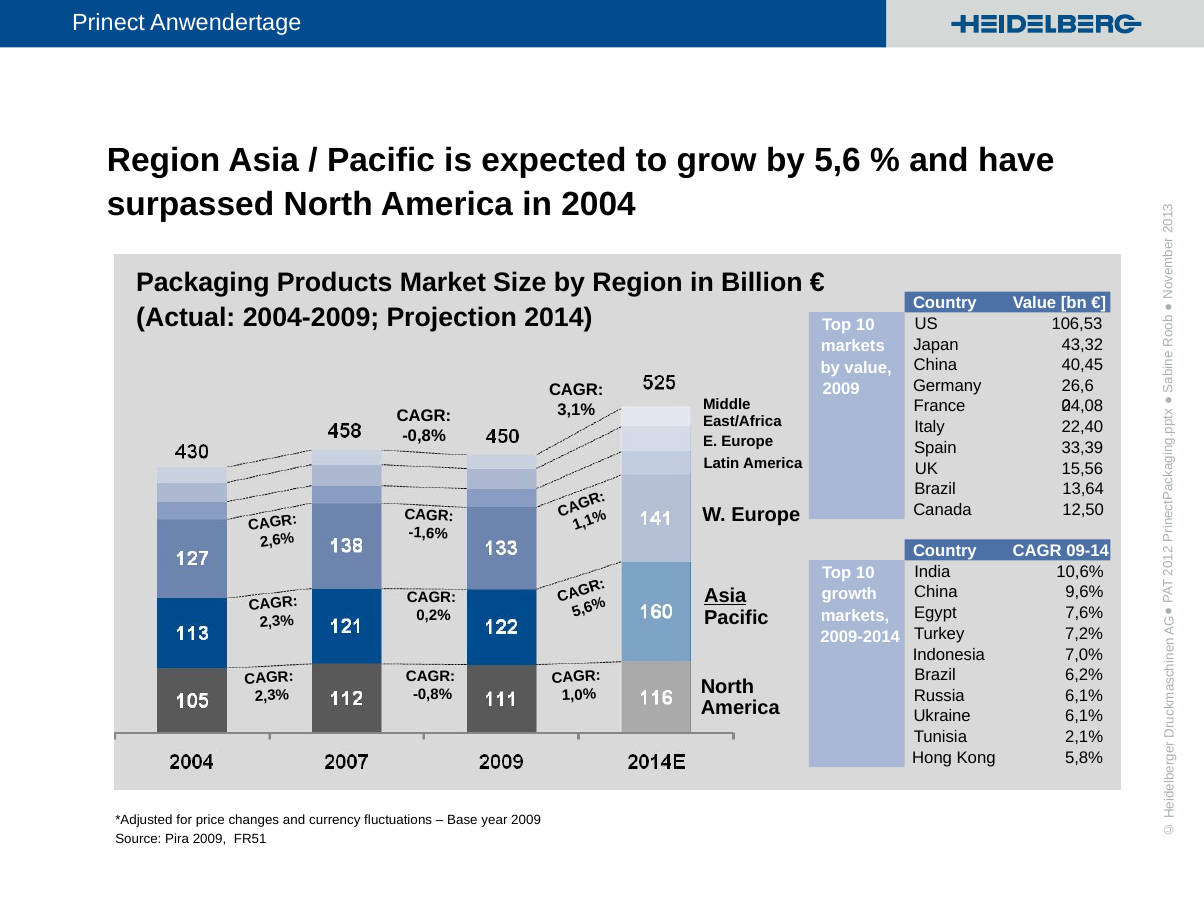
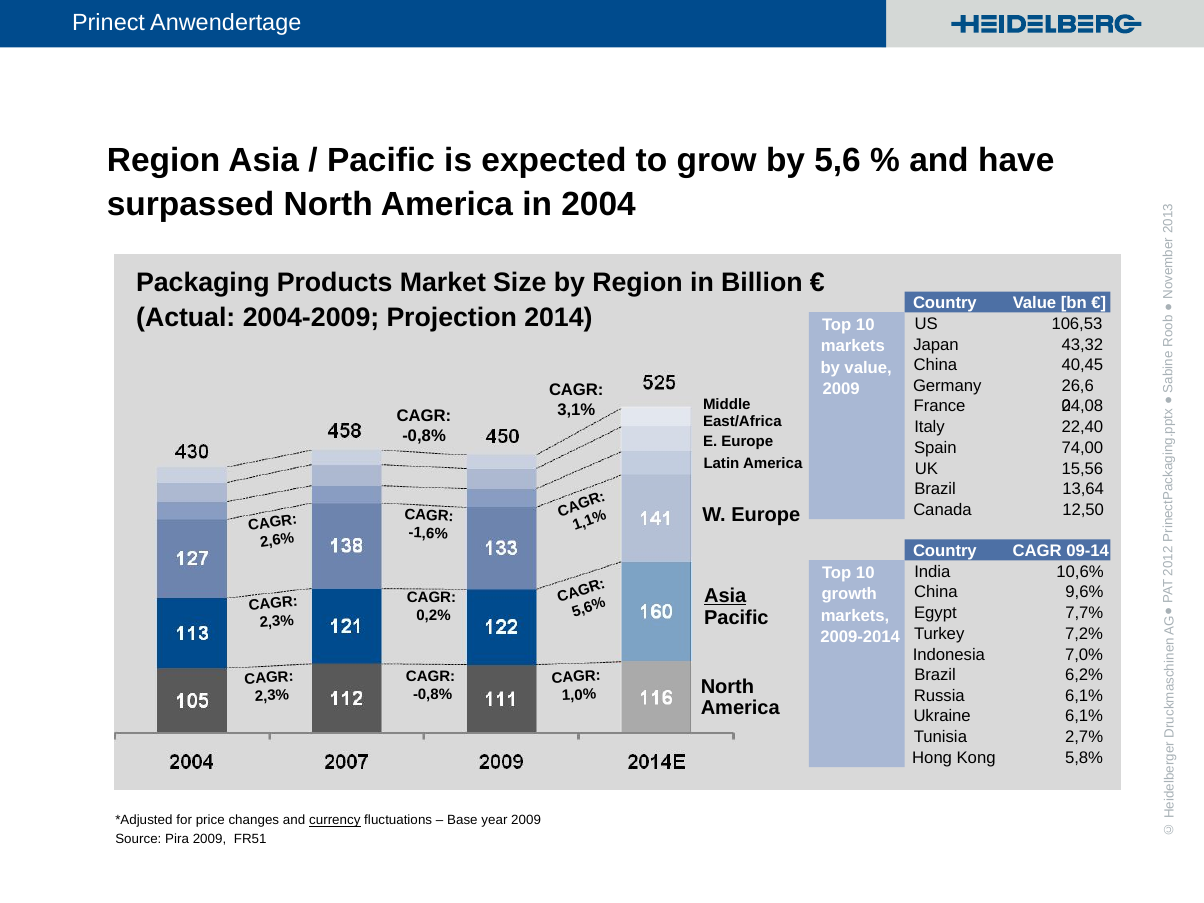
33,39: 33,39 -> 74,00
7,6%: 7,6% -> 7,7%
2,1%: 2,1% -> 2,7%
currency underline: none -> present
